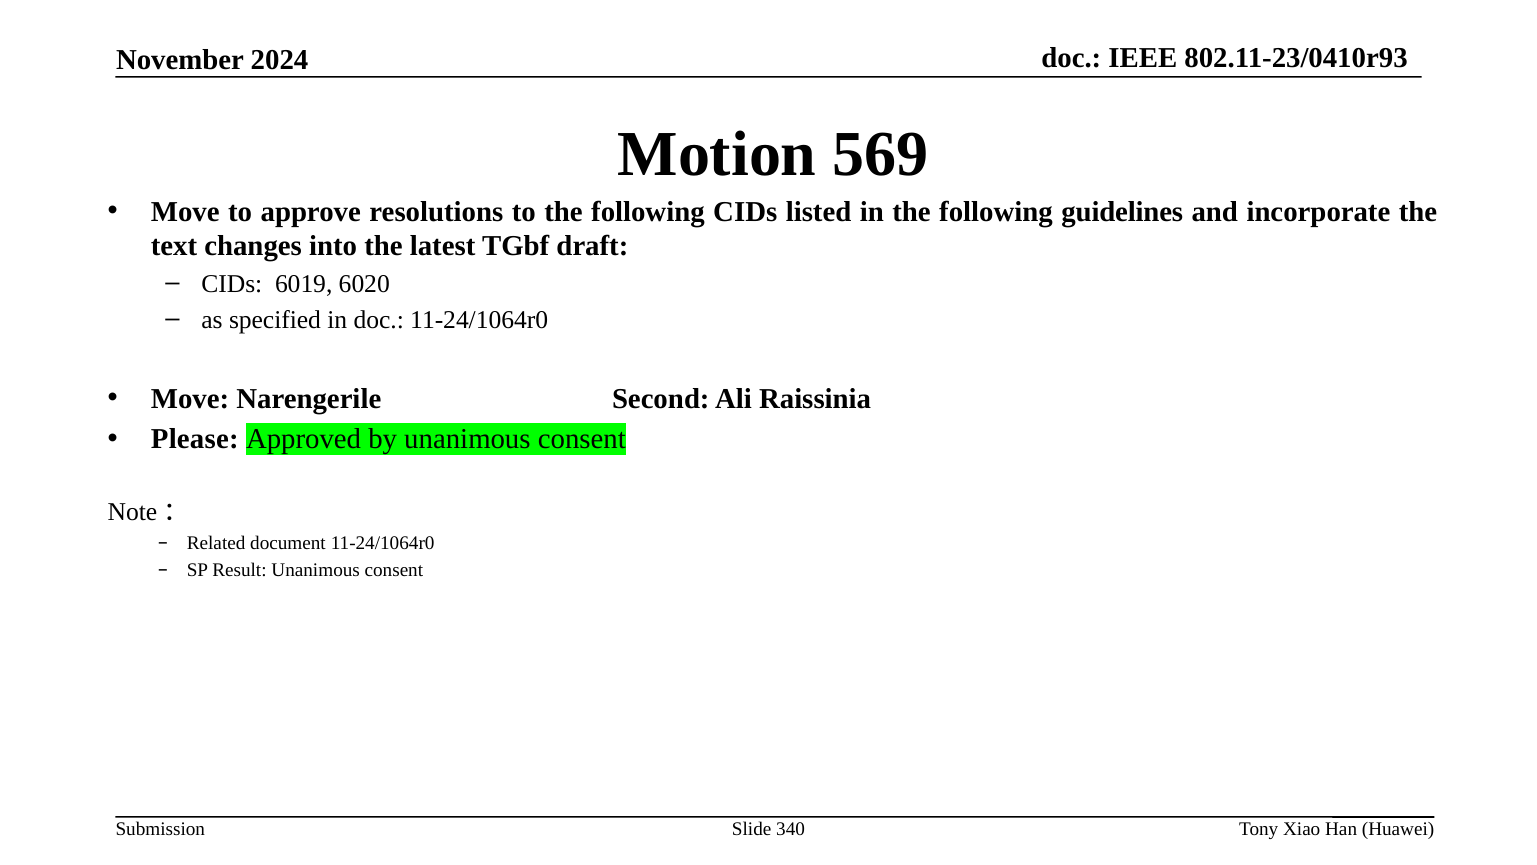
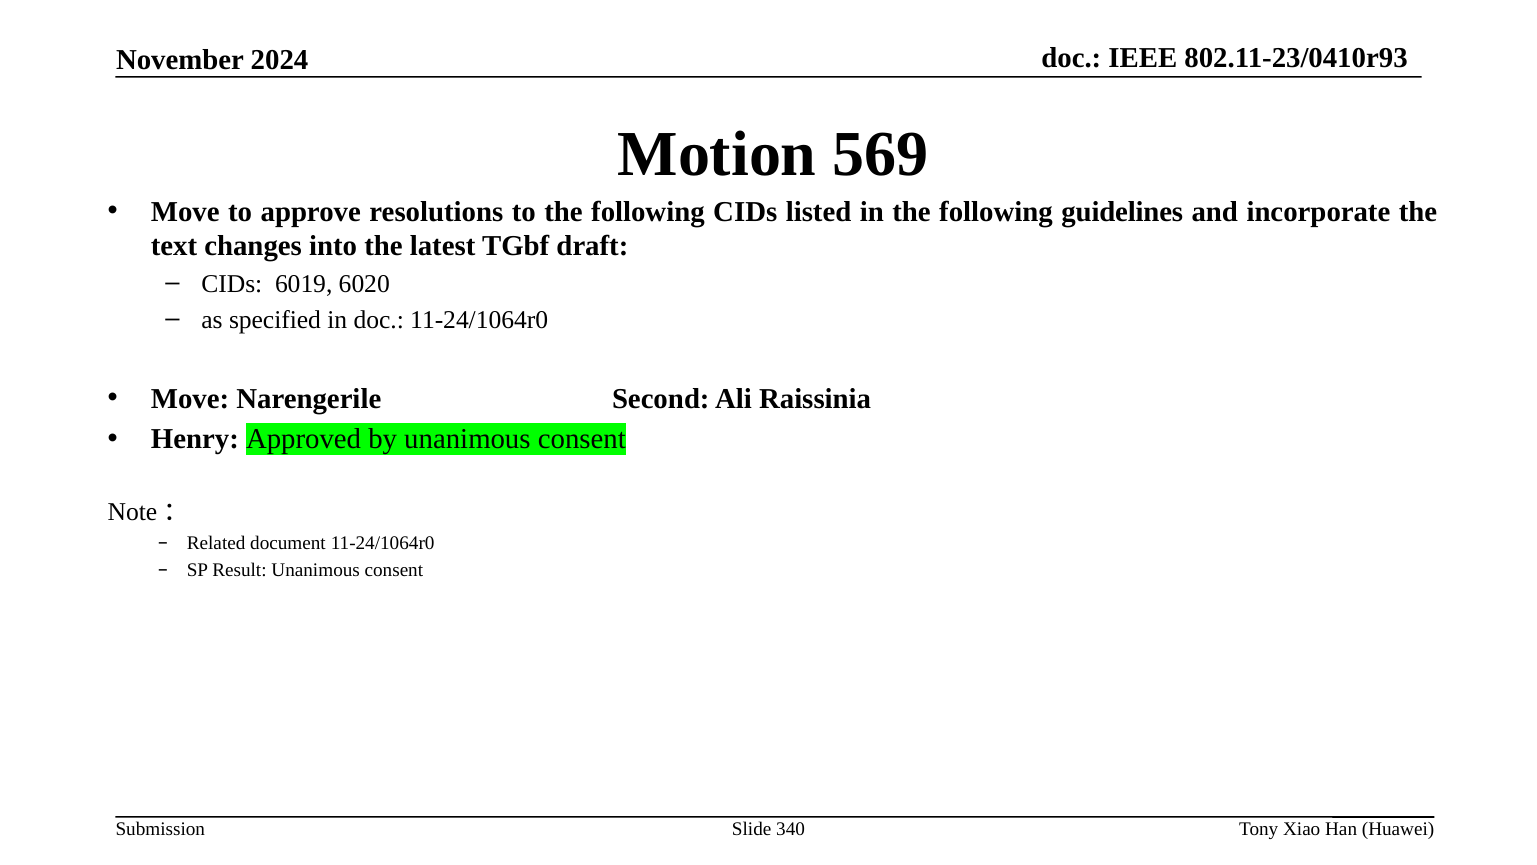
Please: Please -> Henry
